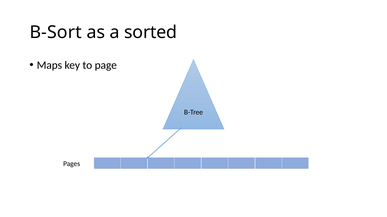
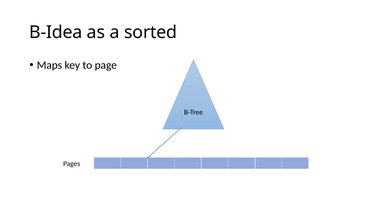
B-Sort: B-Sort -> B-Idea
